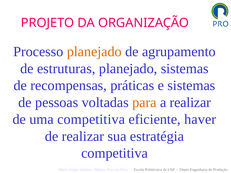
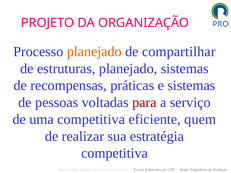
agrupamento: agrupamento -> compartilhar
para colour: orange -> red
a realizar: realizar -> serviço
haver: haver -> quem
